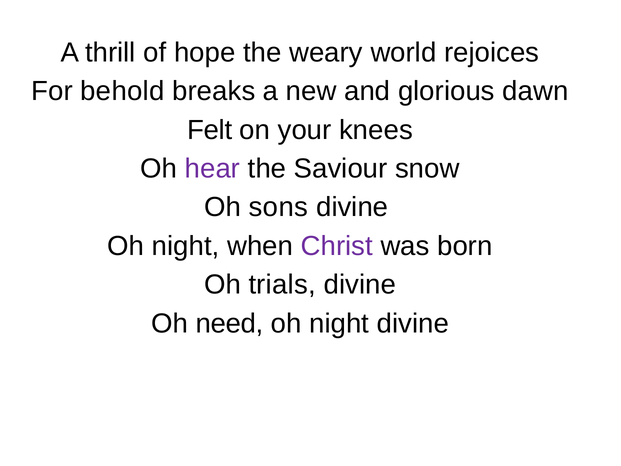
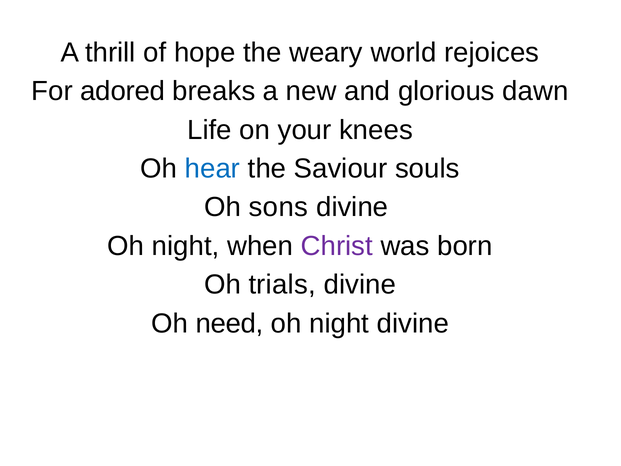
behold: behold -> adored
Felt: Felt -> Life
hear colour: purple -> blue
snow: snow -> souls
